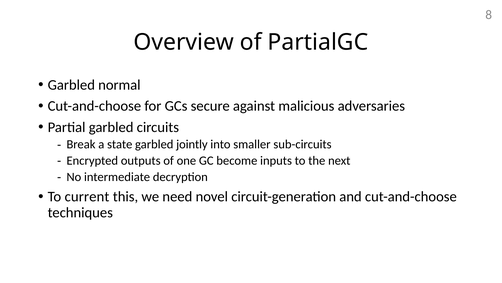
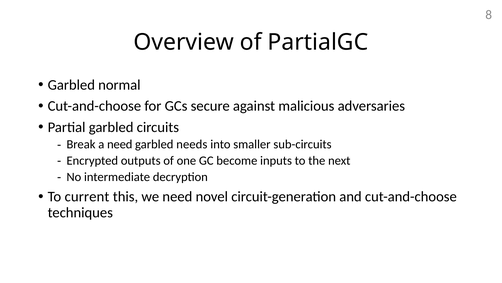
a state: state -> need
jointly: jointly -> needs
